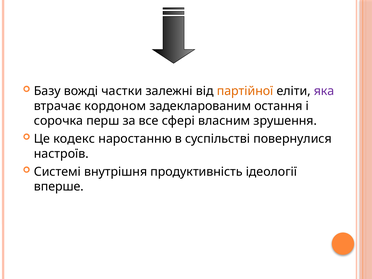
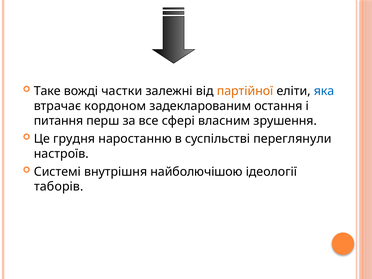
Базу: Базу -> Таке
яка colour: purple -> blue
сорочка: сорочка -> питання
кодекс: кодекс -> грудня
повернулися: повернулися -> переглянули
продуктивність: продуктивність -> найболючішою
вперше: вперше -> таборів
